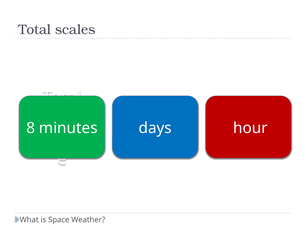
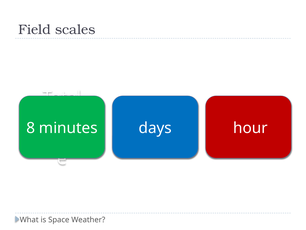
Total at (35, 29): Total -> Field
